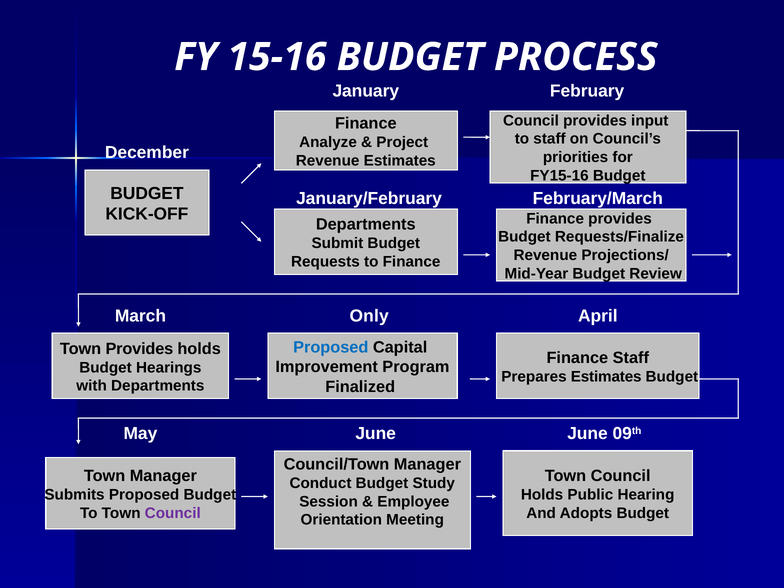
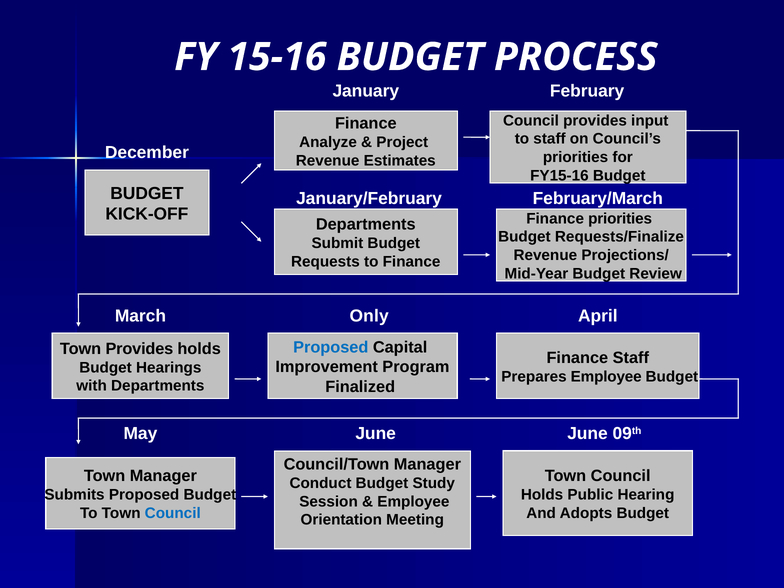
Finance provides: provides -> priorities
Prepares Estimates: Estimates -> Employee
Council at (173, 513) colour: purple -> blue
